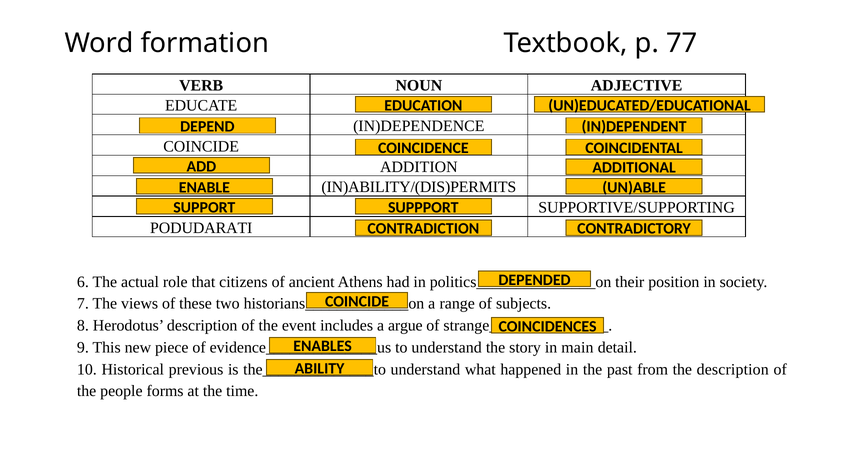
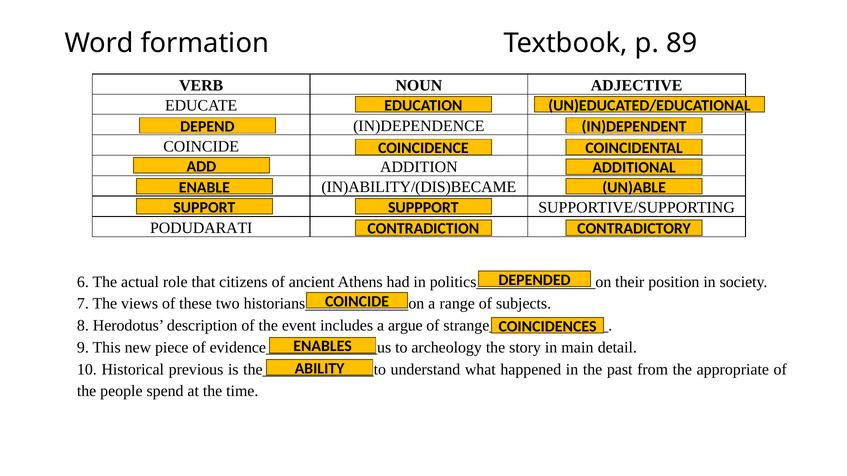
77: 77 -> 89
IN)ABILITY/(DIS)PERMITS: IN)ABILITY/(DIS)PERMITS -> IN)ABILITY/(DIS)BECAME
to understand: understand -> archeology
the description: description -> appropriate
forms: forms -> spend
